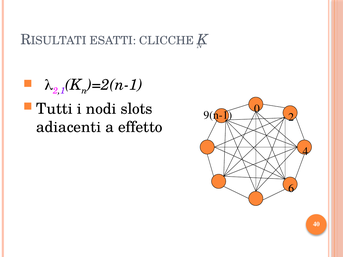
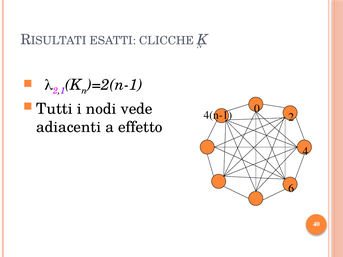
slots: slots -> vede
9(n-1: 9(n-1 -> 4(n-1
